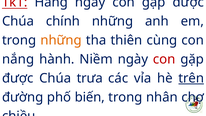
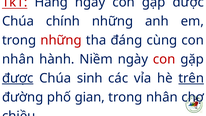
những at (61, 40) colour: orange -> red
thiên: thiên -> đáng
nắng at (18, 59): nắng -> nhân
được at (18, 78) underline: none -> present
trưa: trưa -> sinh
biến: biến -> gian
